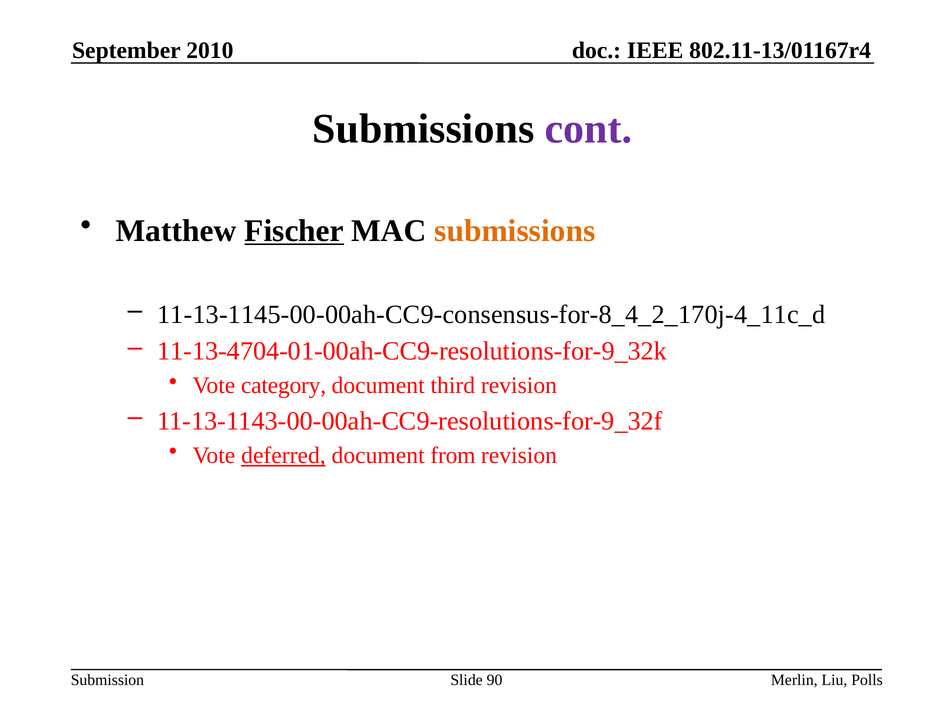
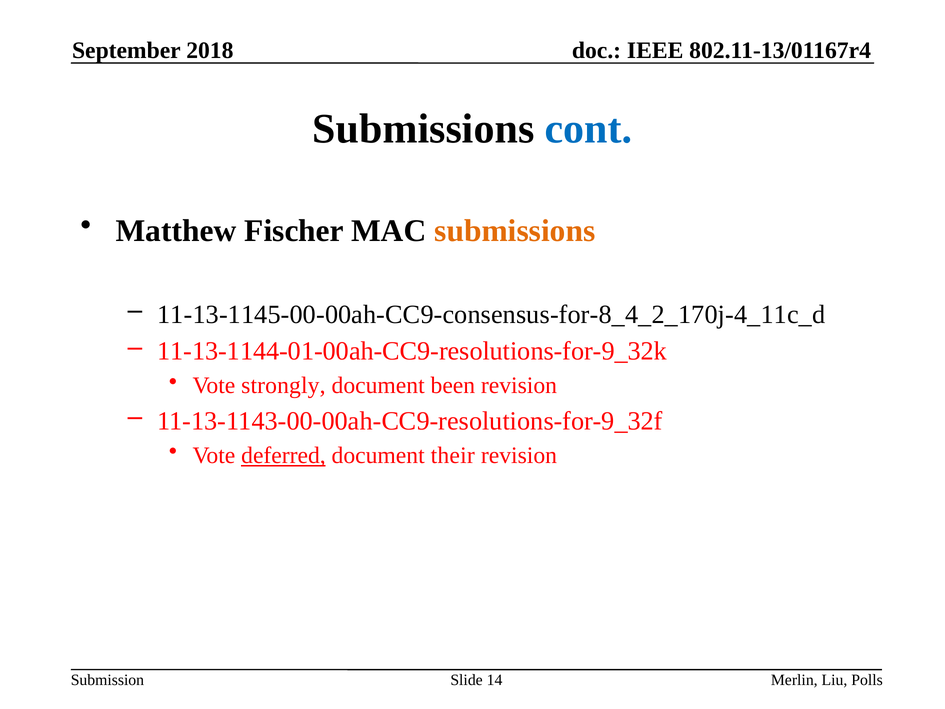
2010: 2010 -> 2018
cont colour: purple -> blue
Fischer underline: present -> none
11-13-4704-01-00ah-CC9-resolutions-for-9_32k: 11-13-4704-01-00ah-CC9-resolutions-for-9_32k -> 11-13-1144-01-00ah-CC9-resolutions-for-9_32k
category: category -> strongly
third: third -> been
from: from -> their
90: 90 -> 14
